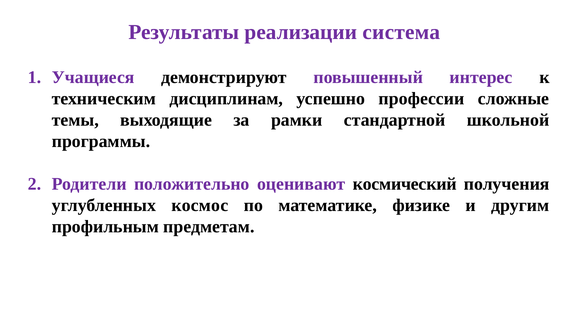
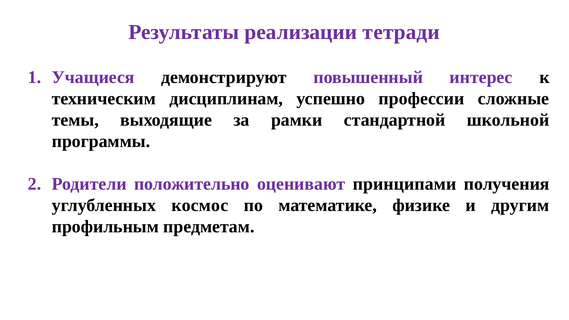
система: система -> тетради
космический: космический -> принципами
